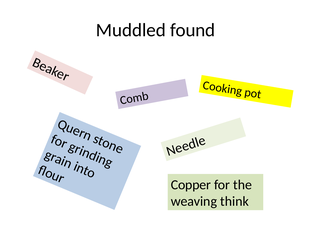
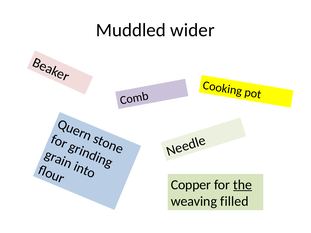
found: found -> wider
the underline: none -> present
think: think -> filled
